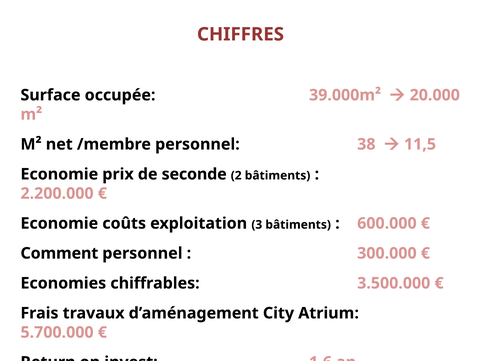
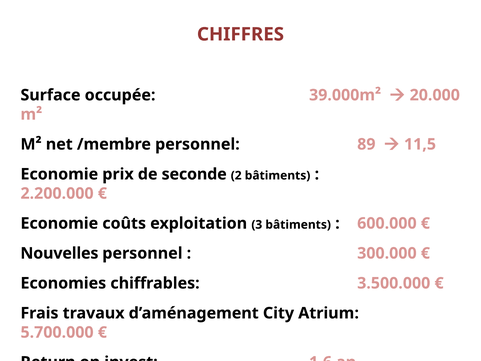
38: 38 -> 89
Comment: Comment -> Nouvelles
